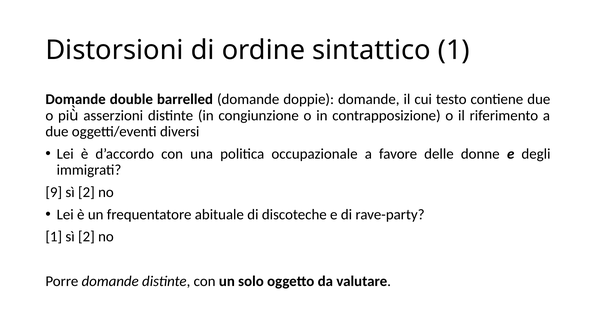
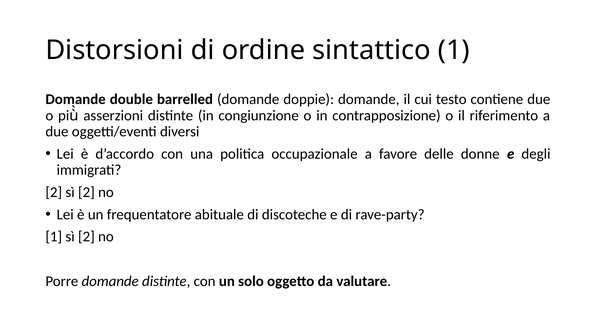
9 at (54, 192): 9 -> 2
